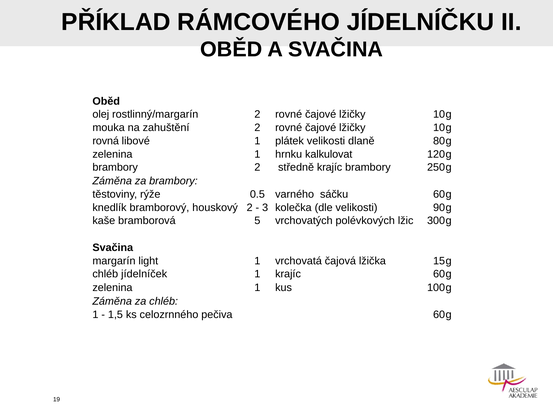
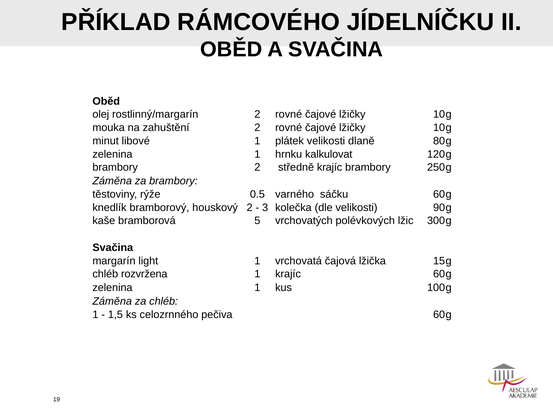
rovná: rovná -> minut
jídelníček: jídelníček -> rozvržena
